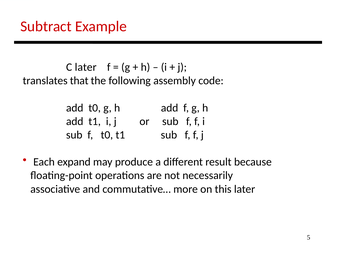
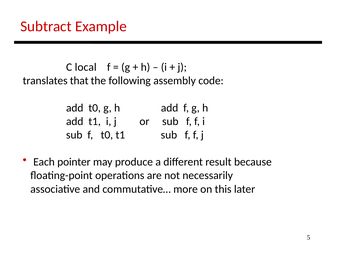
C later: later -> local
expand: expand -> pointer
